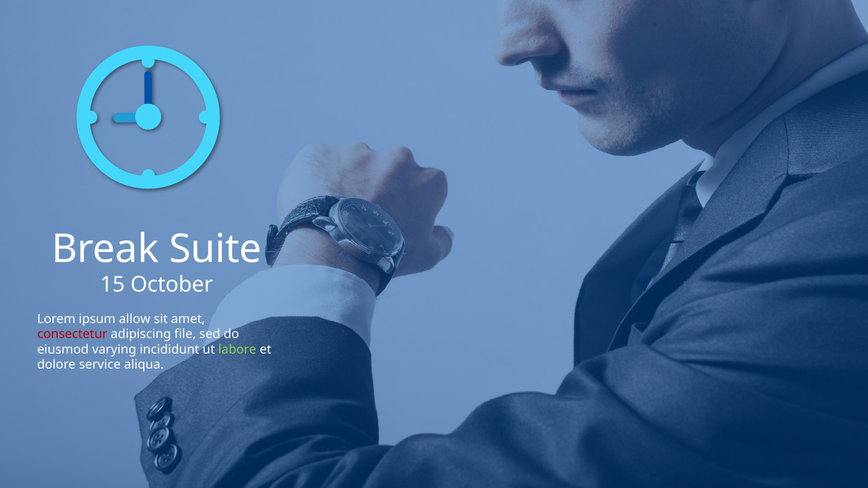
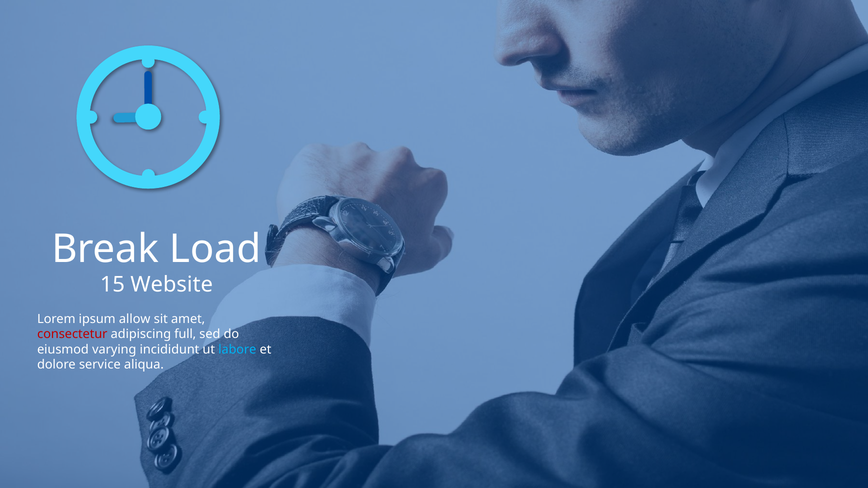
Suite: Suite -> Load
October: October -> Website
file: file -> full
labore colour: light green -> light blue
